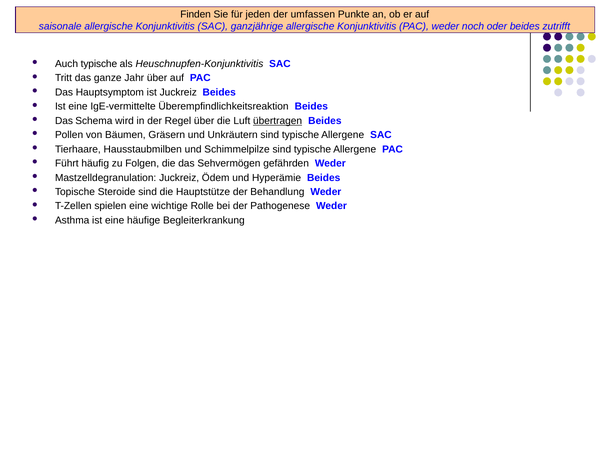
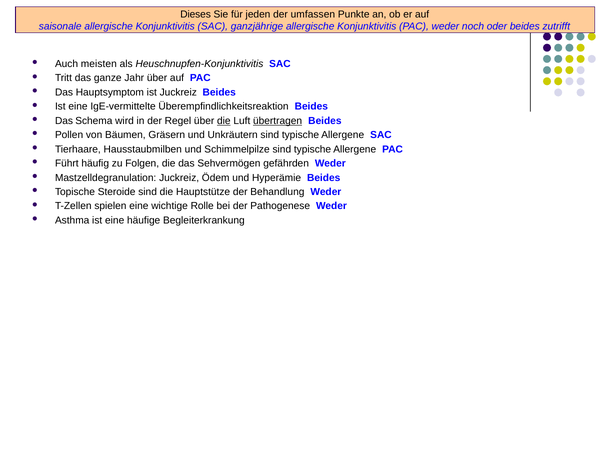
Finden: Finden -> Dieses
Auch typische: typische -> meisten
die at (224, 121) underline: none -> present
